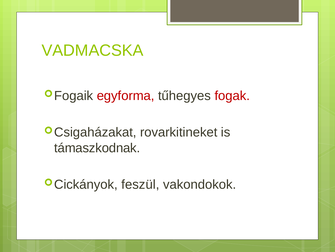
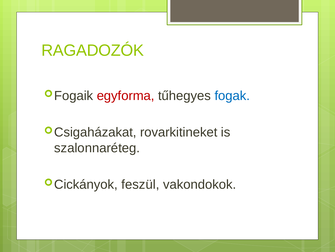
VADMACSKA: VADMACSKA -> RAGADOZÓK
fogak colour: red -> blue
támaszkodnak: támaszkodnak -> szalonnaréteg
